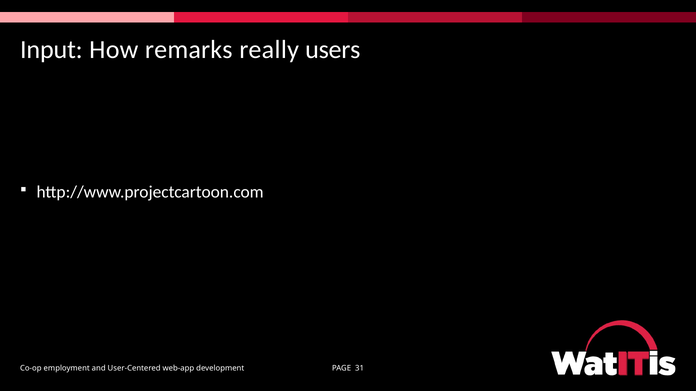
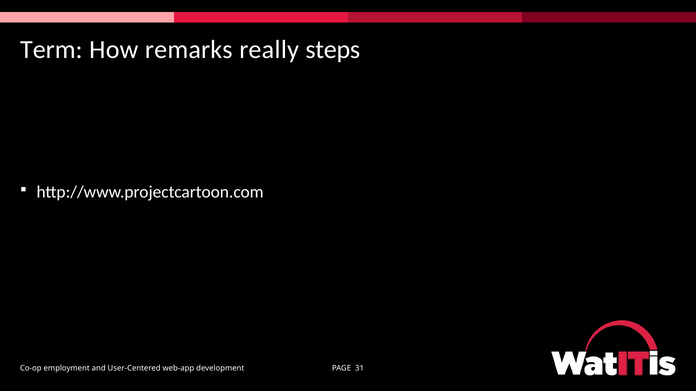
Input: Input -> Term
users: users -> steps
